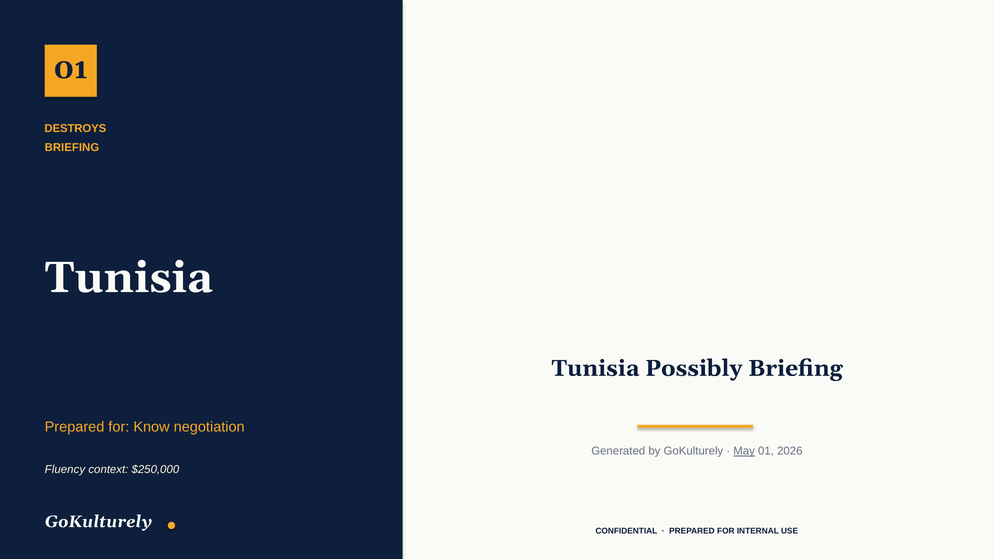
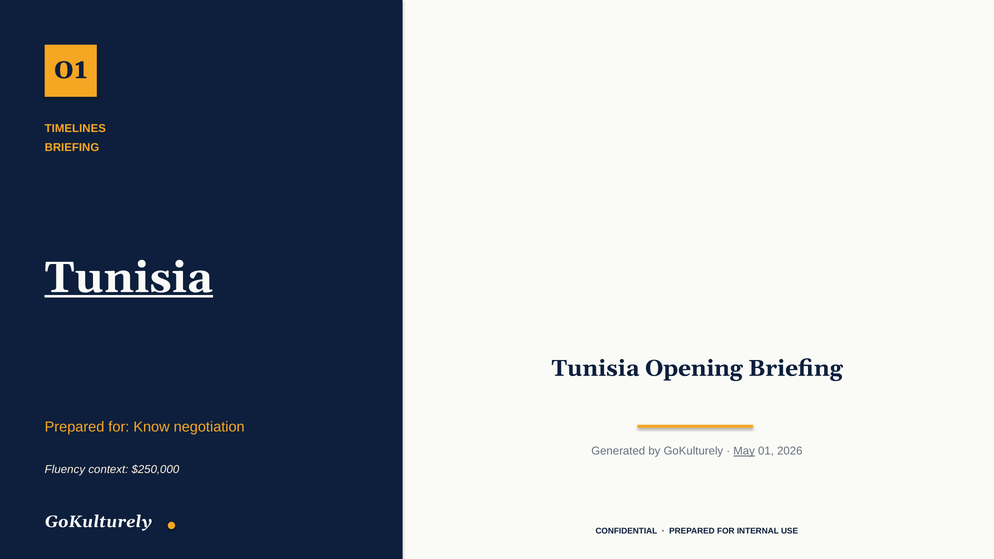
DESTROYS: DESTROYS -> TIMELINES
Tunisia at (129, 278) underline: none -> present
Possibly: Possibly -> Opening
